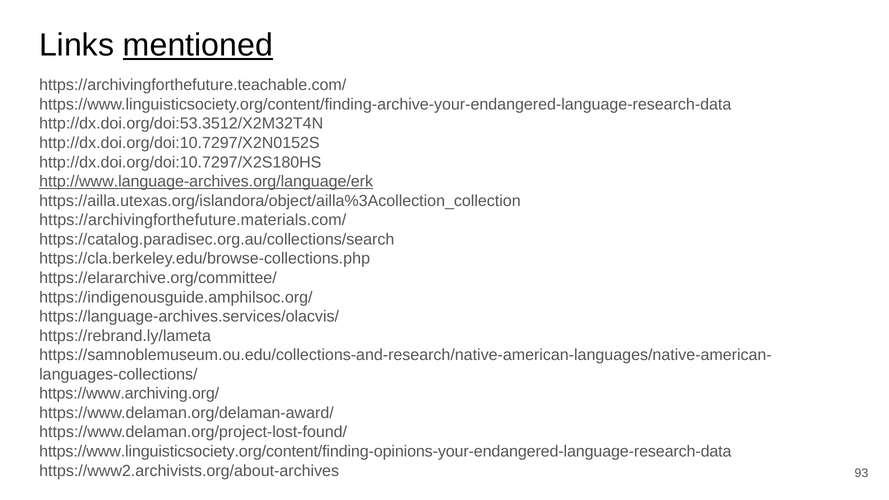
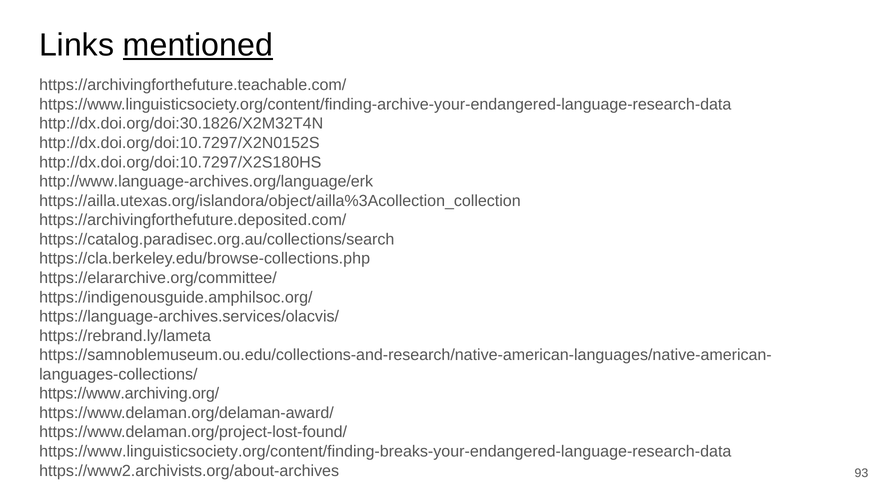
http://dx.doi.org/doi:53.3512/X2M32T4N: http://dx.doi.org/doi:53.3512/X2M32T4N -> http://dx.doi.org/doi:30.1826/X2M32T4N
http://www.language-archives.org/language/erk underline: present -> none
https://archivingforthefuture.materials.com/: https://archivingforthefuture.materials.com/ -> https://archivingforthefuture.deposited.com/
https://www.linguisticsociety.org/content/finding-opinions-your-endangered-language-research-data: https://www.linguisticsociety.org/content/finding-opinions-your-endangered-language-research-data -> https://www.linguisticsociety.org/content/finding-breaks-your-endangered-language-research-data
